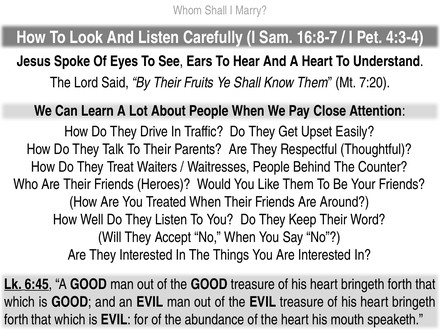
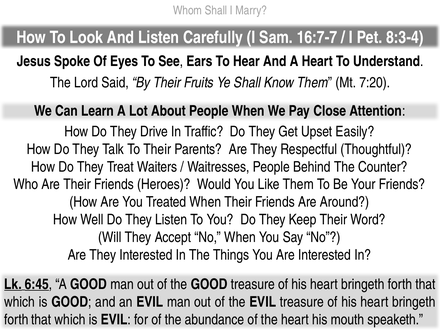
16:8-7: 16:8-7 -> 16:7-7
4:3-4: 4:3-4 -> 8:3-4
